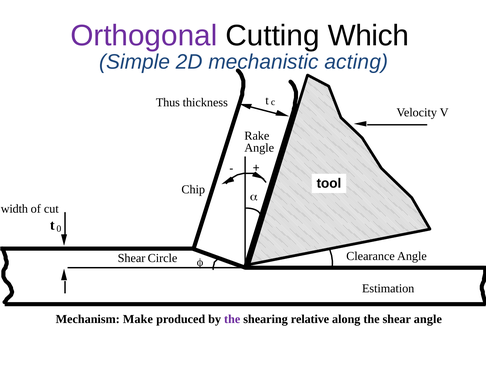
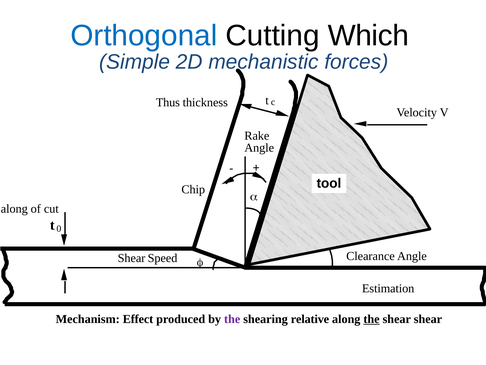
Orthogonal colour: purple -> blue
acting: acting -> forces
width at (14, 208): width -> along
Circle: Circle -> Speed
Make: Make -> Effect
the at (372, 319) underline: none -> present
shear angle: angle -> shear
